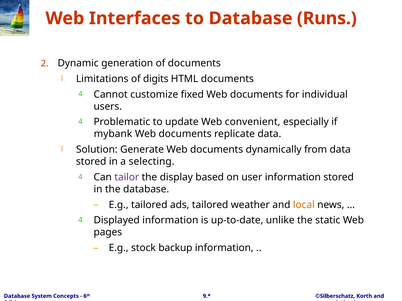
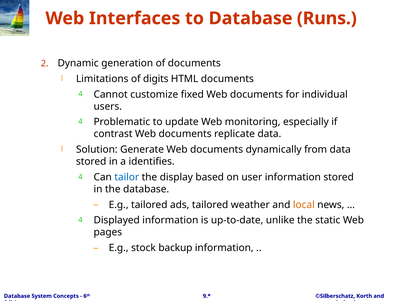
convenient: convenient -> monitoring
mybank: mybank -> contrast
selecting: selecting -> identifies
tailor colour: purple -> blue
